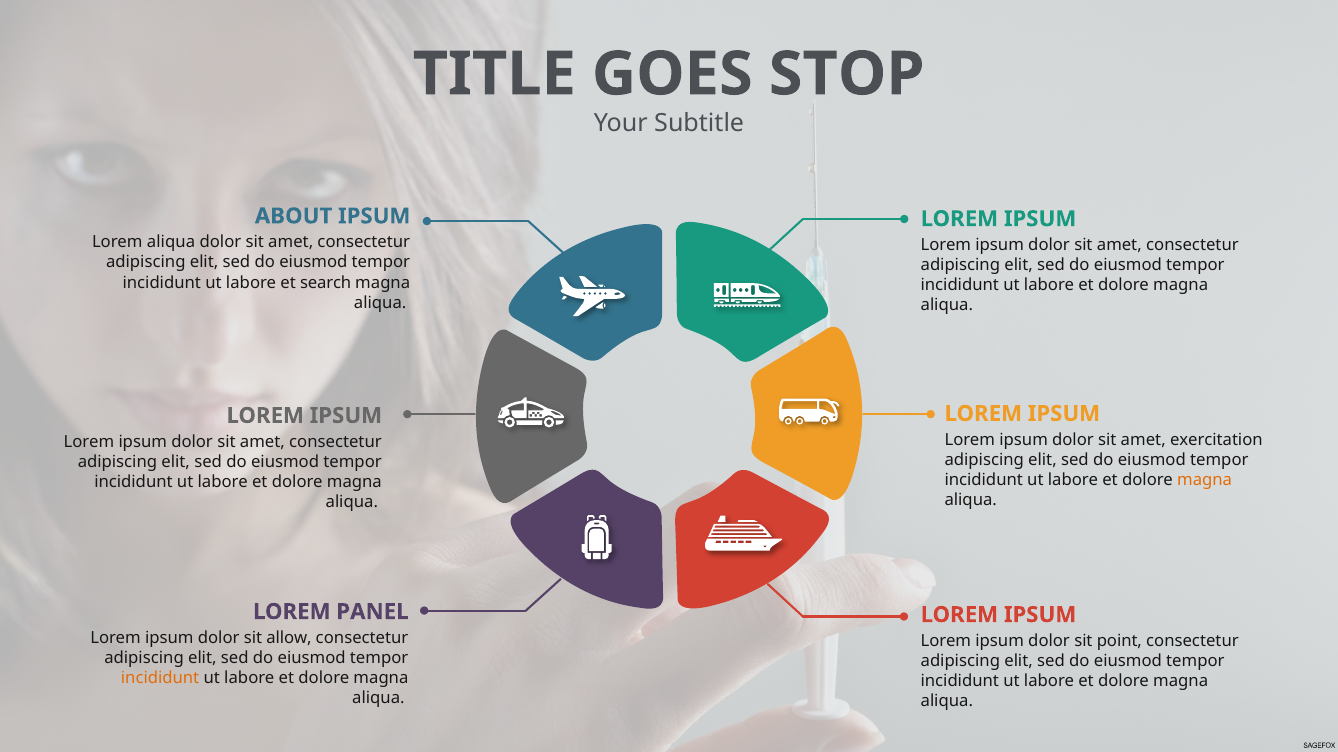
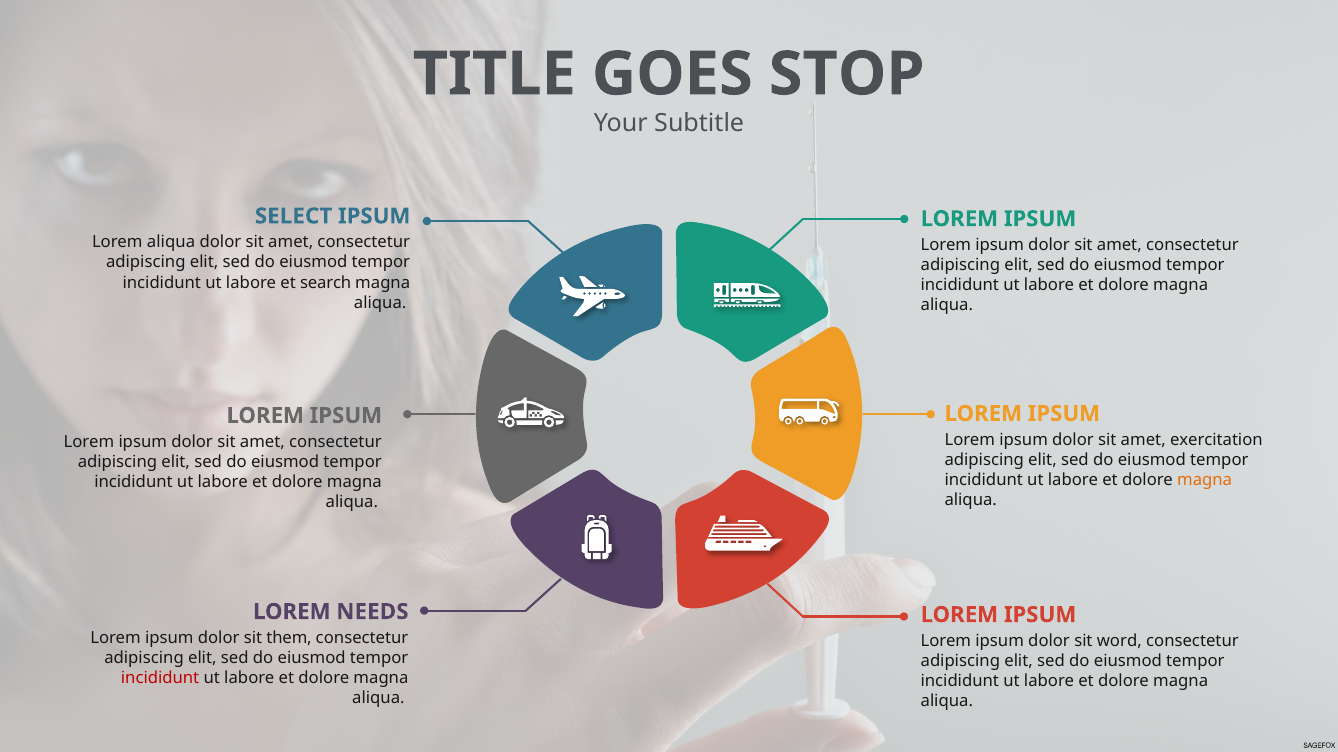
ABOUT: ABOUT -> SELECT
PANEL: PANEL -> NEEDS
allow: allow -> them
point: point -> word
incididunt at (160, 679) colour: orange -> red
